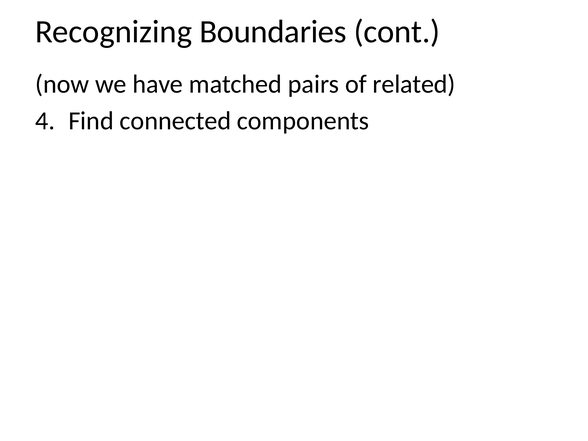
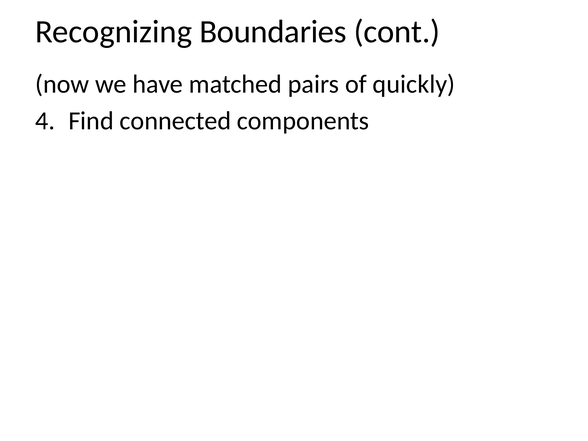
related: related -> quickly
